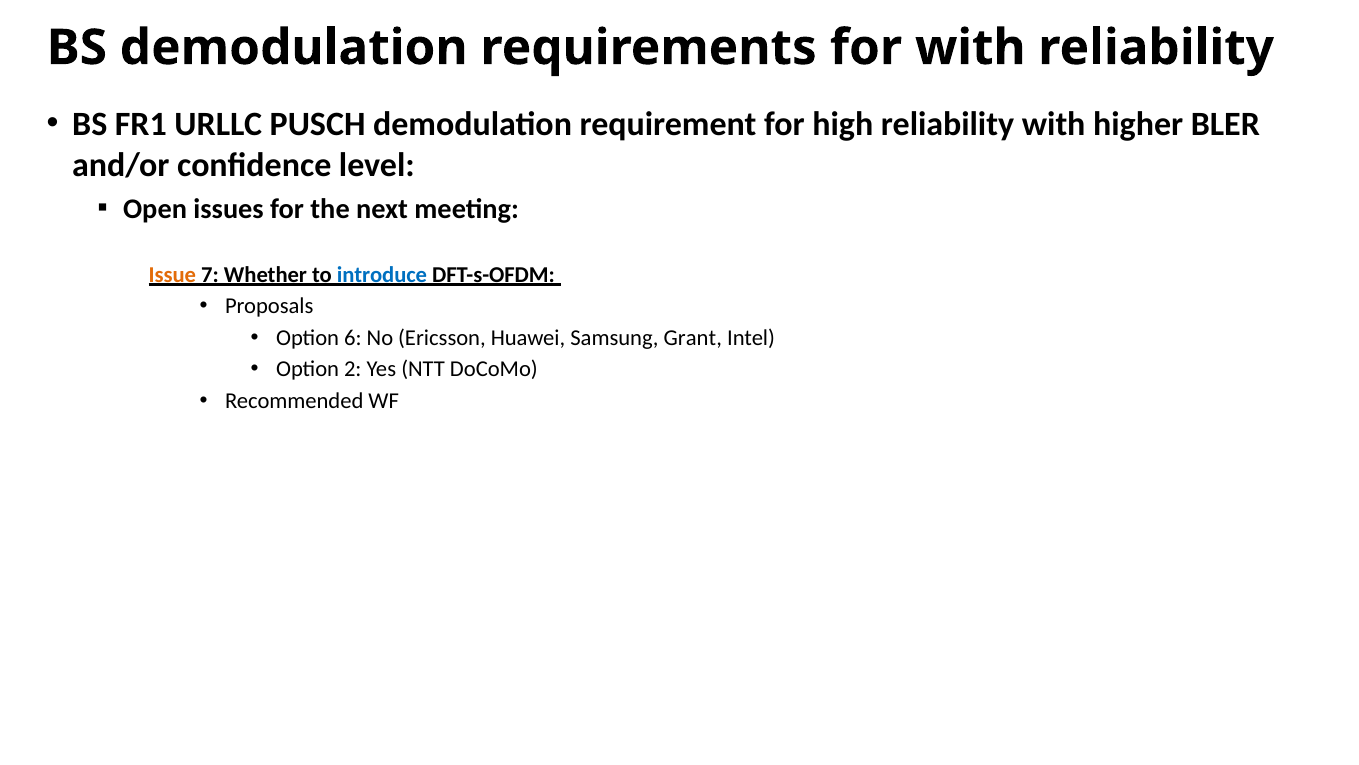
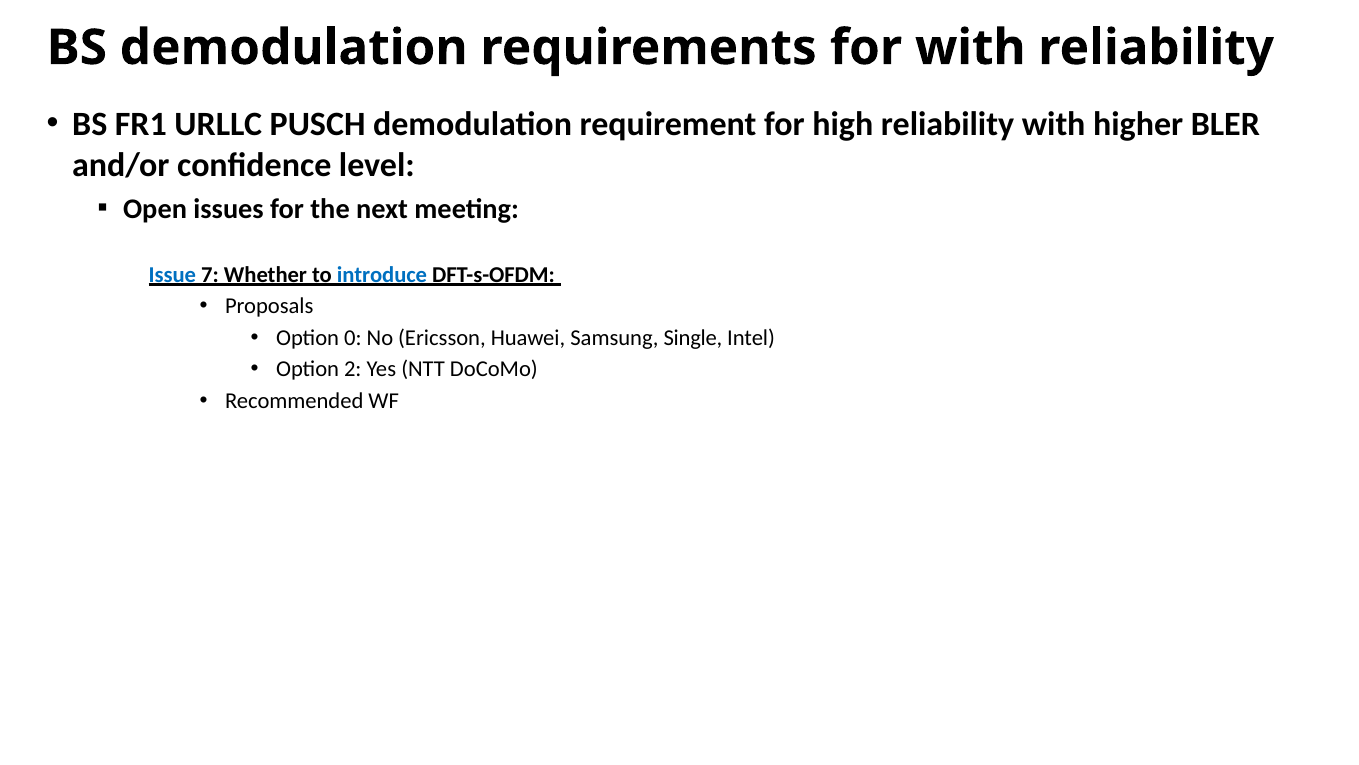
Issue colour: orange -> blue
6: 6 -> 0
Grant: Grant -> Single
